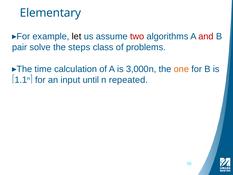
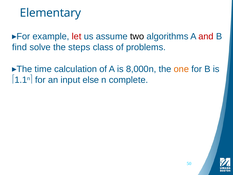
let colour: black -> red
two colour: red -> black
pair: pair -> find
3,000n: 3,000n -> 8,000n
until: until -> else
repeated: repeated -> complete
